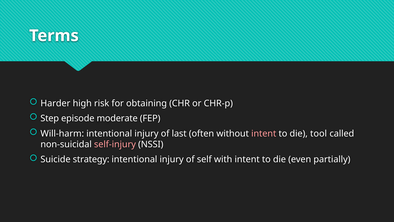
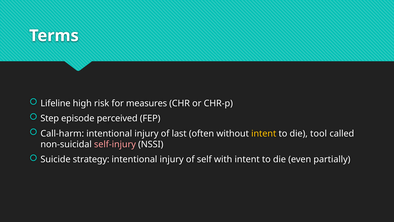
Harder: Harder -> Lifeline
obtaining: obtaining -> measures
moderate: moderate -> perceived
Will-harm: Will-harm -> Call-harm
intent at (264, 133) colour: pink -> yellow
